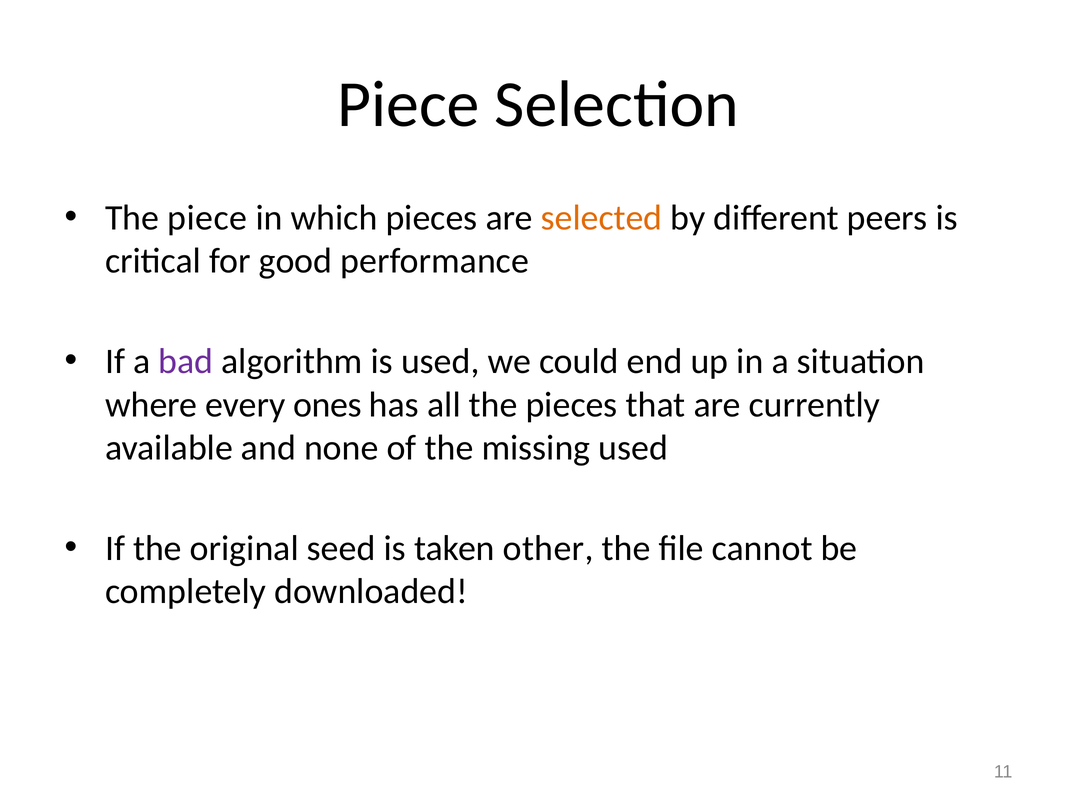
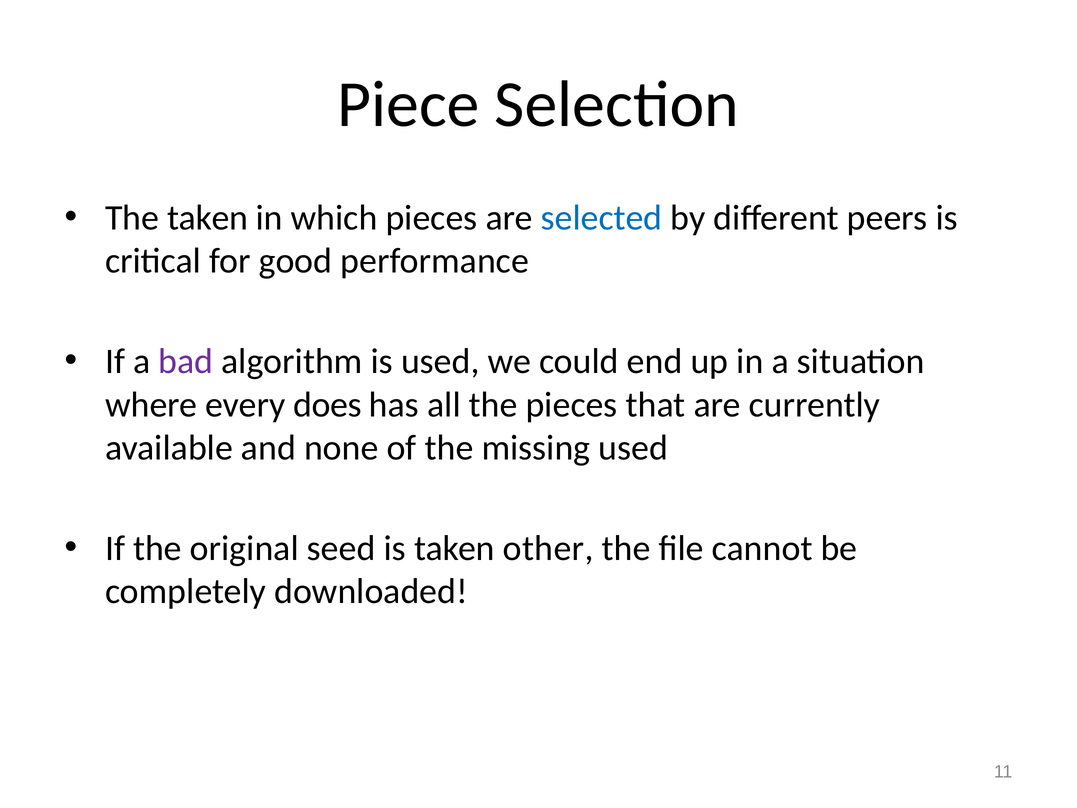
The piece: piece -> taken
selected colour: orange -> blue
ones: ones -> does
